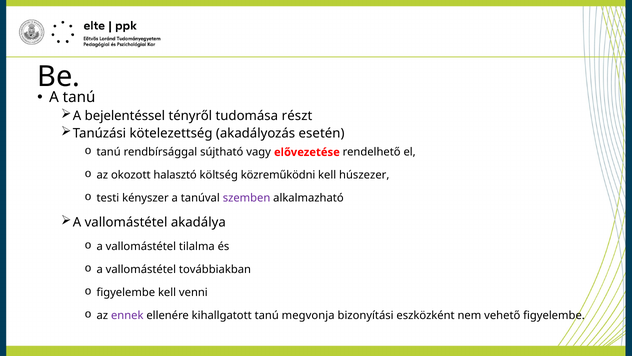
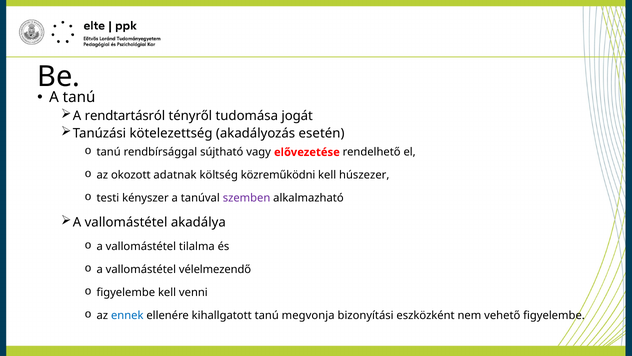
bejelentéssel: bejelentéssel -> rendtartásról
részt: részt -> jogát
halasztó: halasztó -> adatnak
továbbiakban: továbbiakban -> vélelmezendő
ennek colour: purple -> blue
